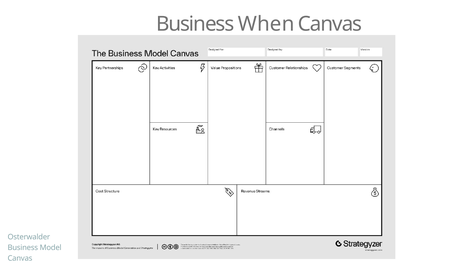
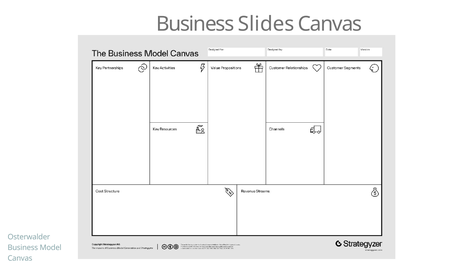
When: When -> Slides
